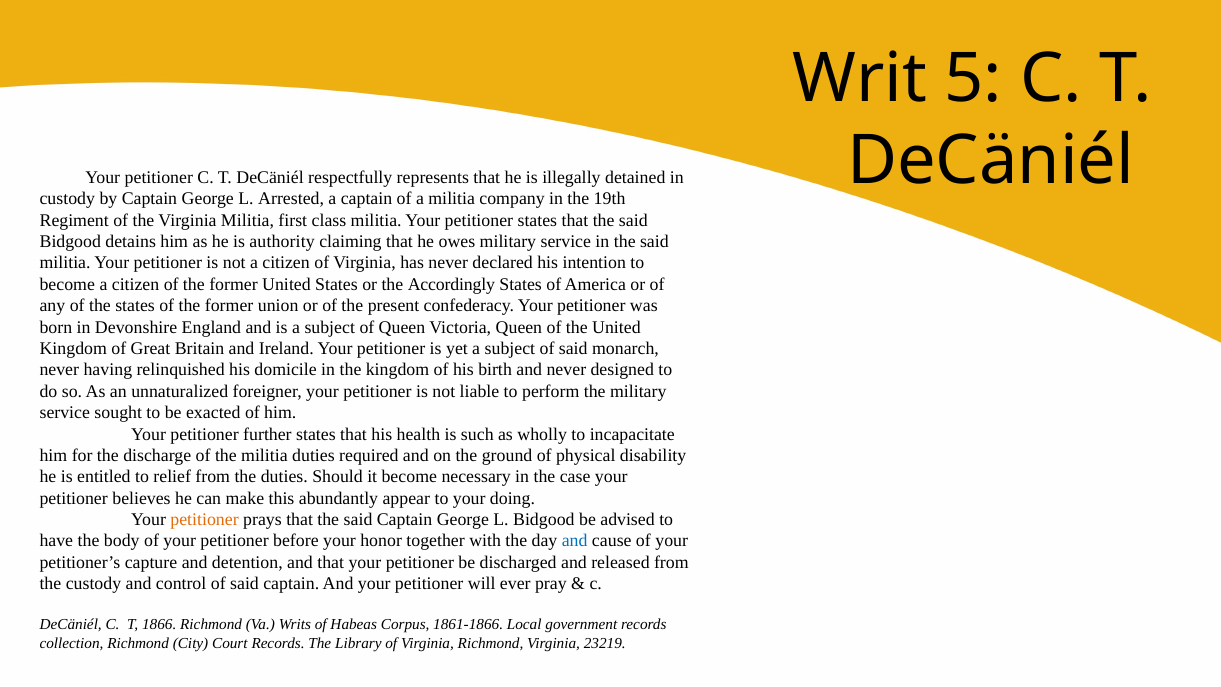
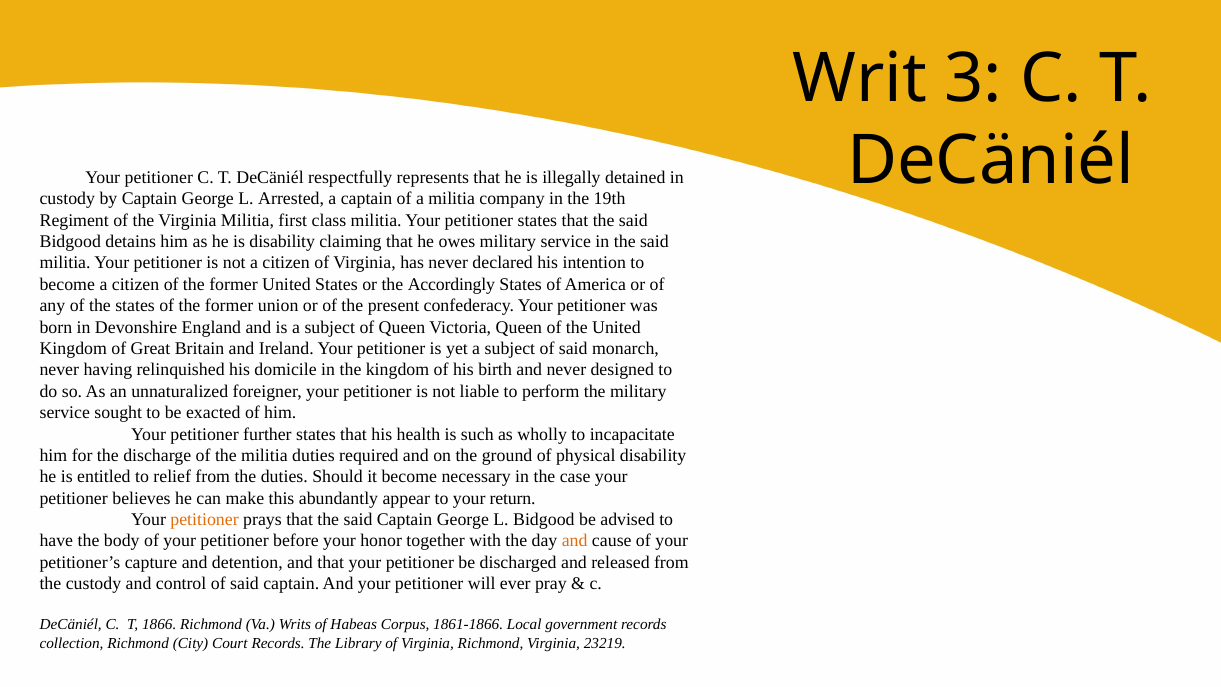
5: 5 -> 3
is authority: authority -> disability
doing: doing -> return
and at (575, 541) colour: blue -> orange
